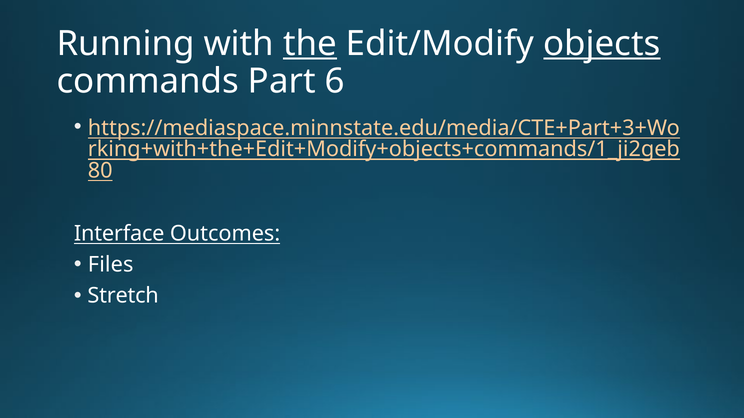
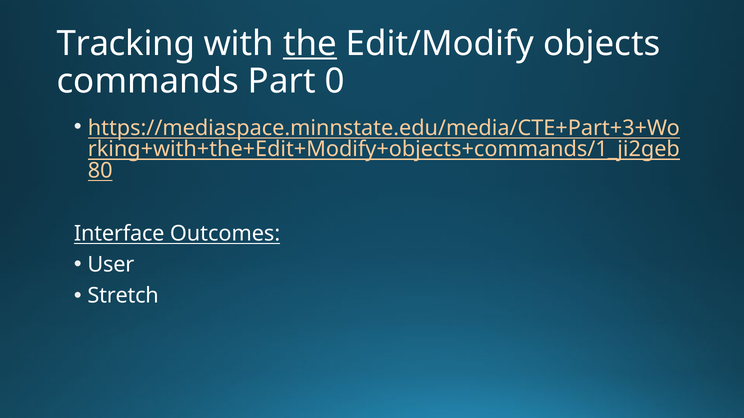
Running: Running -> Tracking
objects underline: present -> none
6: 6 -> 0
Files: Files -> User
